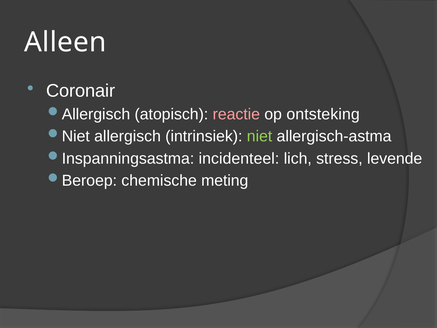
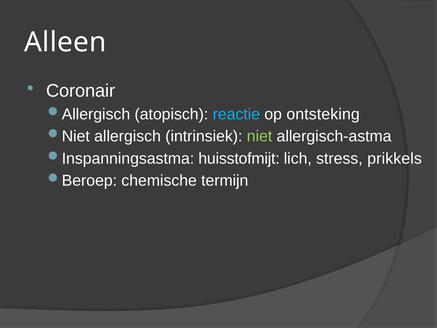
reactie colour: pink -> light blue
incidenteel: incidenteel -> huisstofmijt
levende: levende -> prikkels
meting: meting -> termijn
